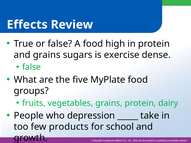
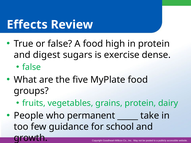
and grains: grains -> digest
depression: depression -> permanent
products: products -> guidance
